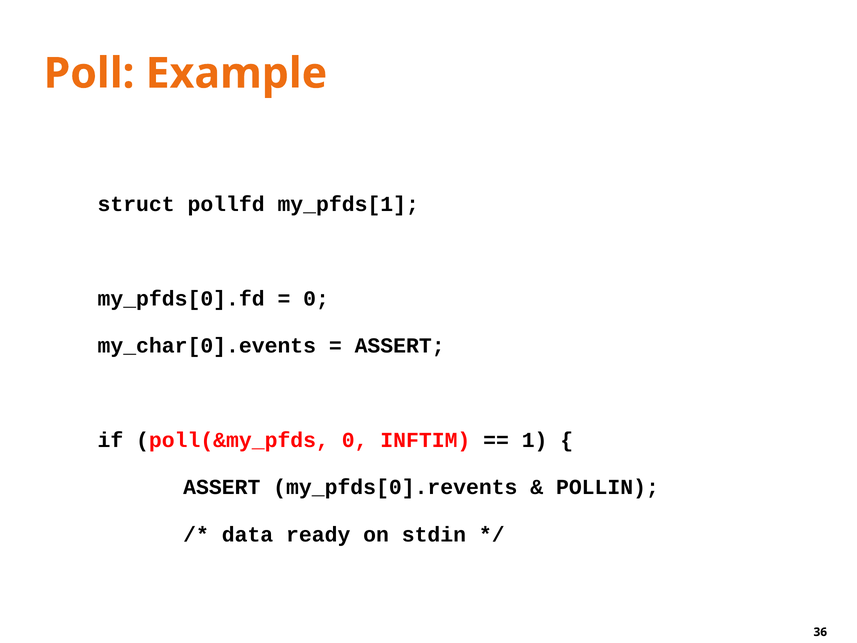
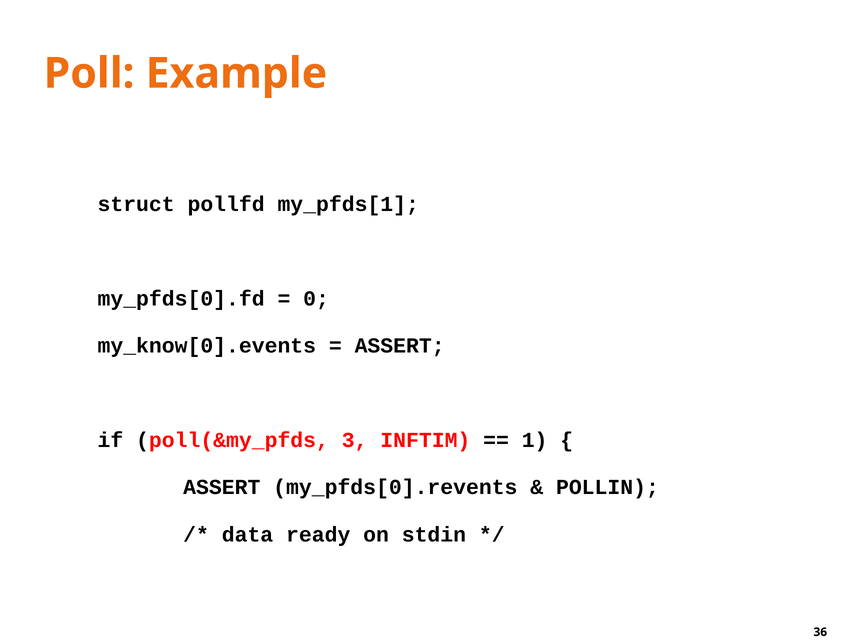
my_char[0].events: my_char[0].events -> my_know[0].events
poll(&my_pfds 0: 0 -> 3
